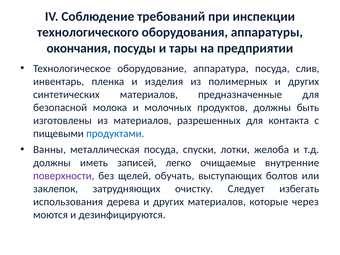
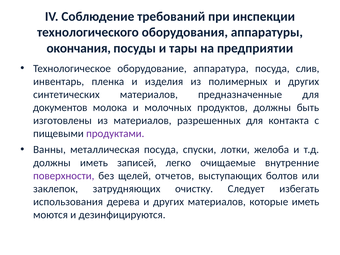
безопасной: безопасной -> документов
продуктами colour: blue -> purple
обучать: обучать -> отчетов
которые через: через -> иметь
